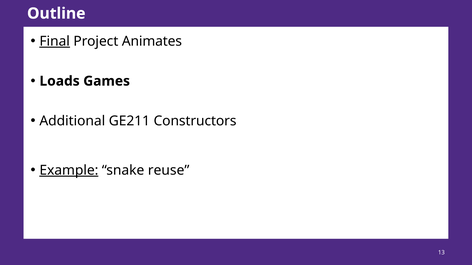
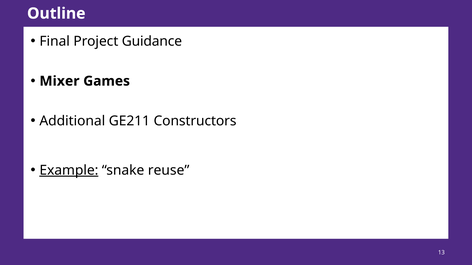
Final underline: present -> none
Animates: Animates -> Guidance
Loads: Loads -> Mixer
